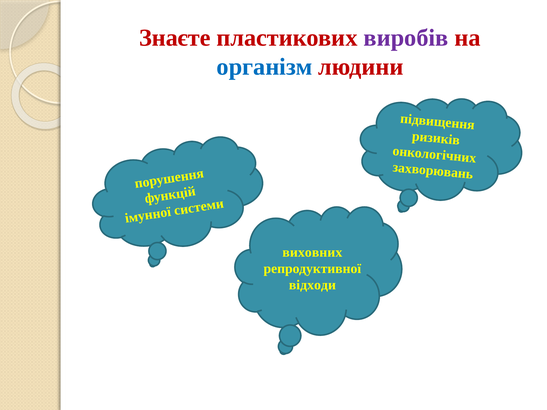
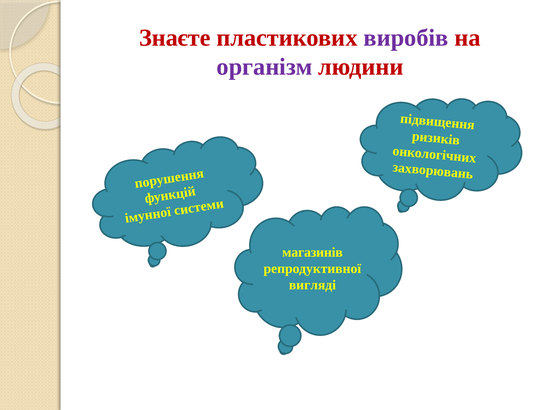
організм colour: blue -> purple
виховних: виховних -> магазинів
відходи: відходи -> вигляді
